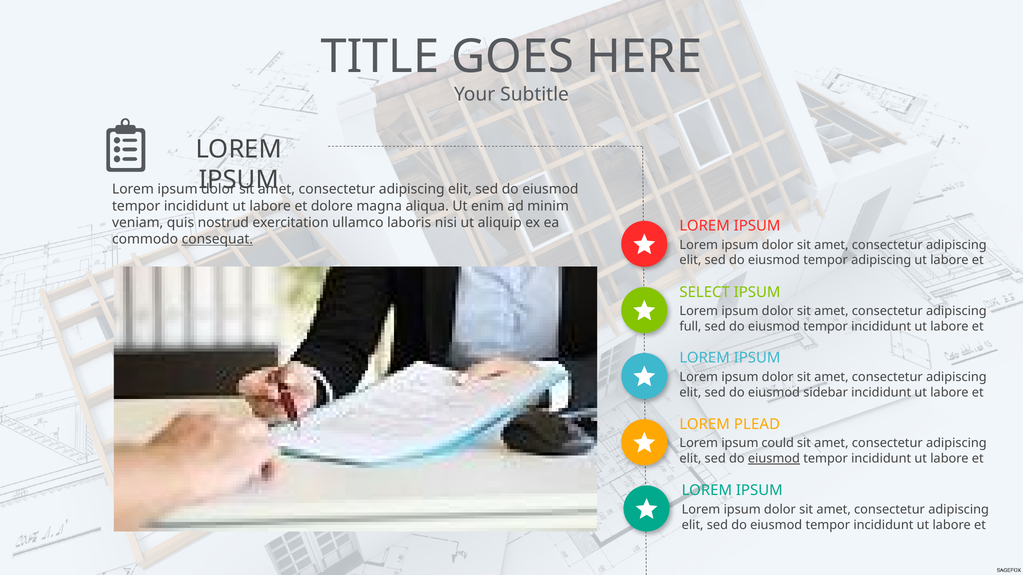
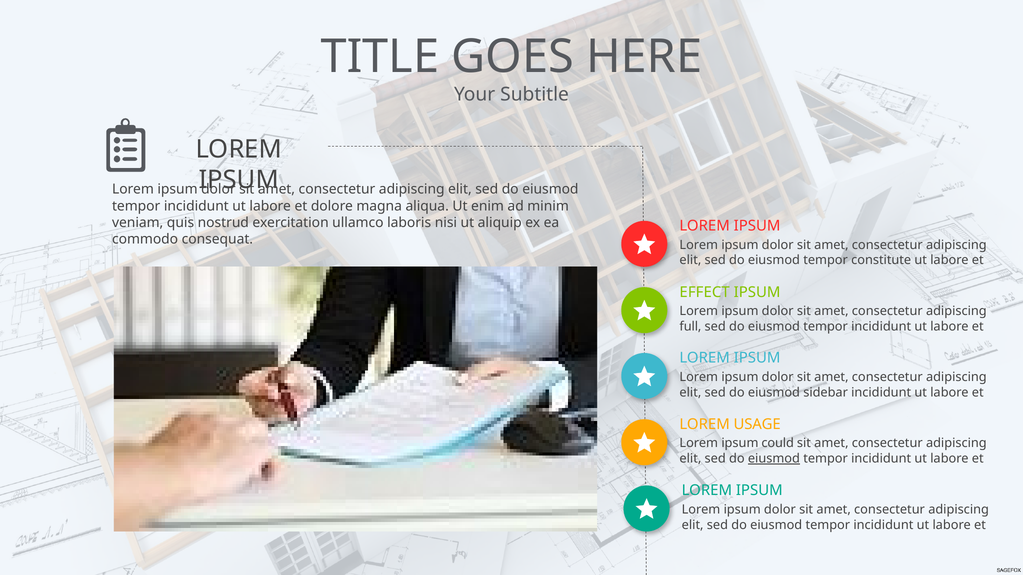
consequat underline: present -> none
tempor adipiscing: adipiscing -> constitute
SELECT: SELECT -> EFFECT
PLEAD: PLEAD -> USAGE
